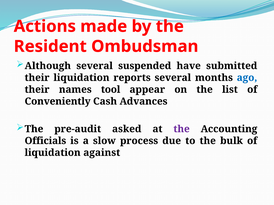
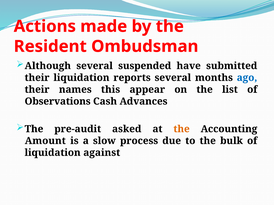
tool: tool -> this
Conveniently: Conveniently -> Observations
the at (182, 129) colour: purple -> orange
Officials: Officials -> Amount
